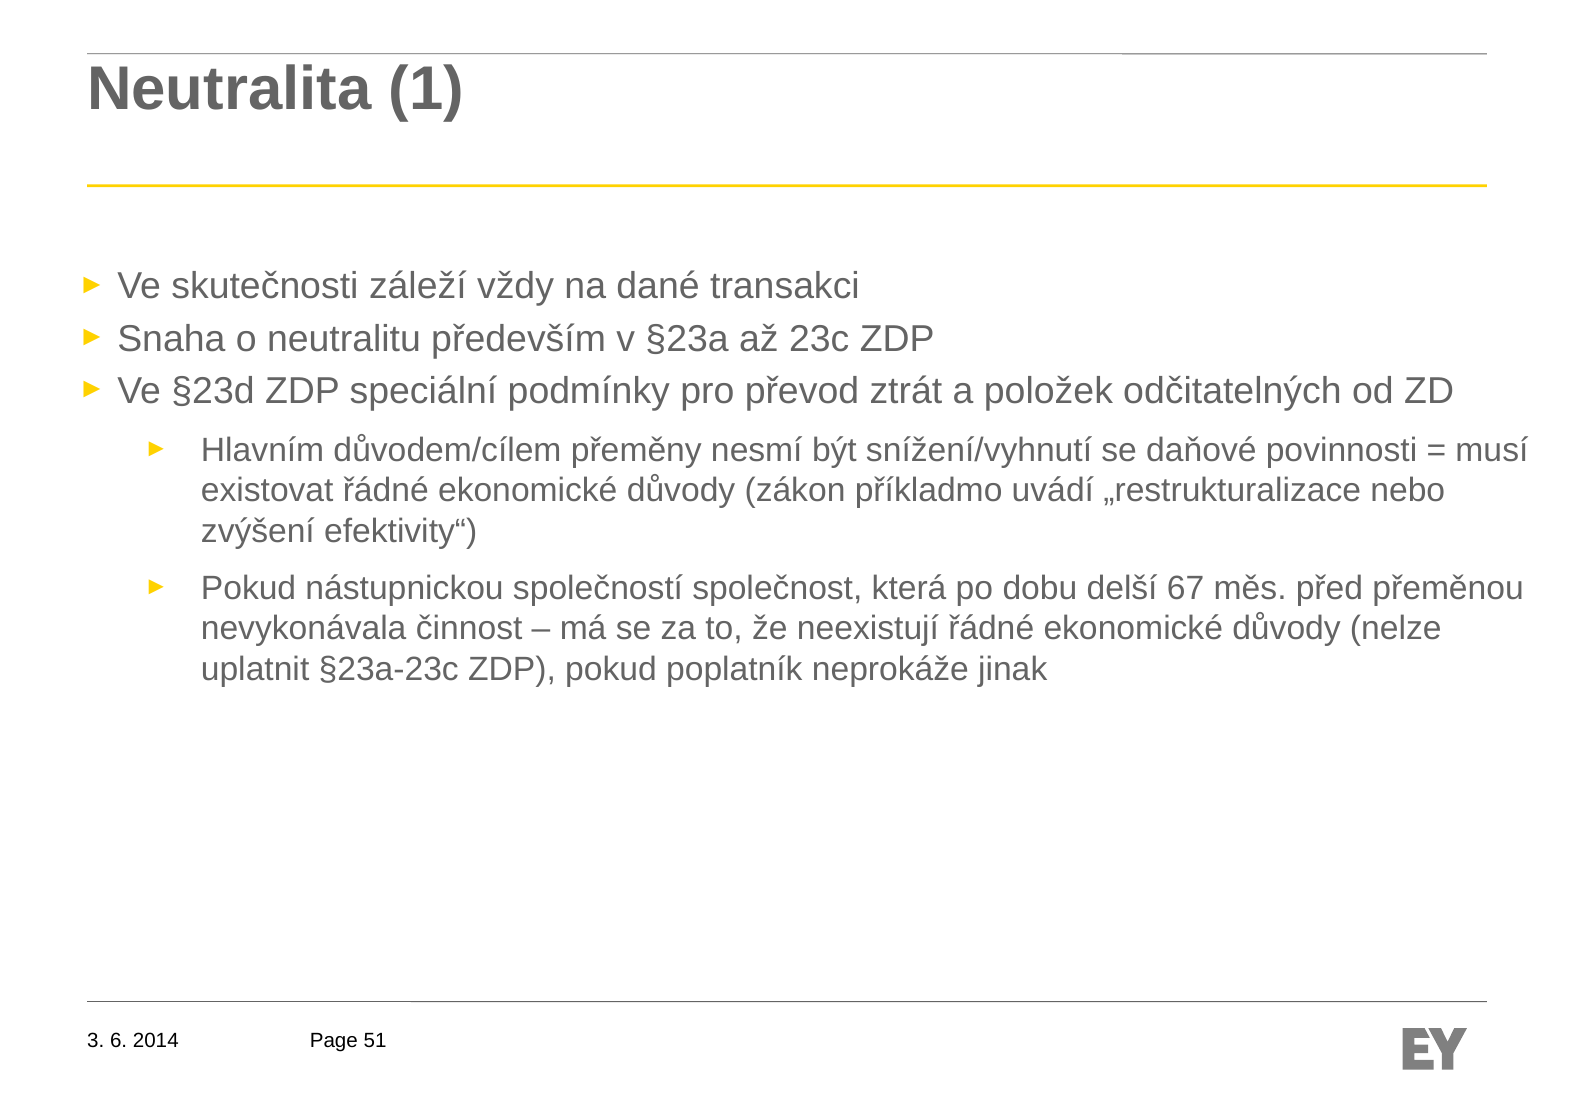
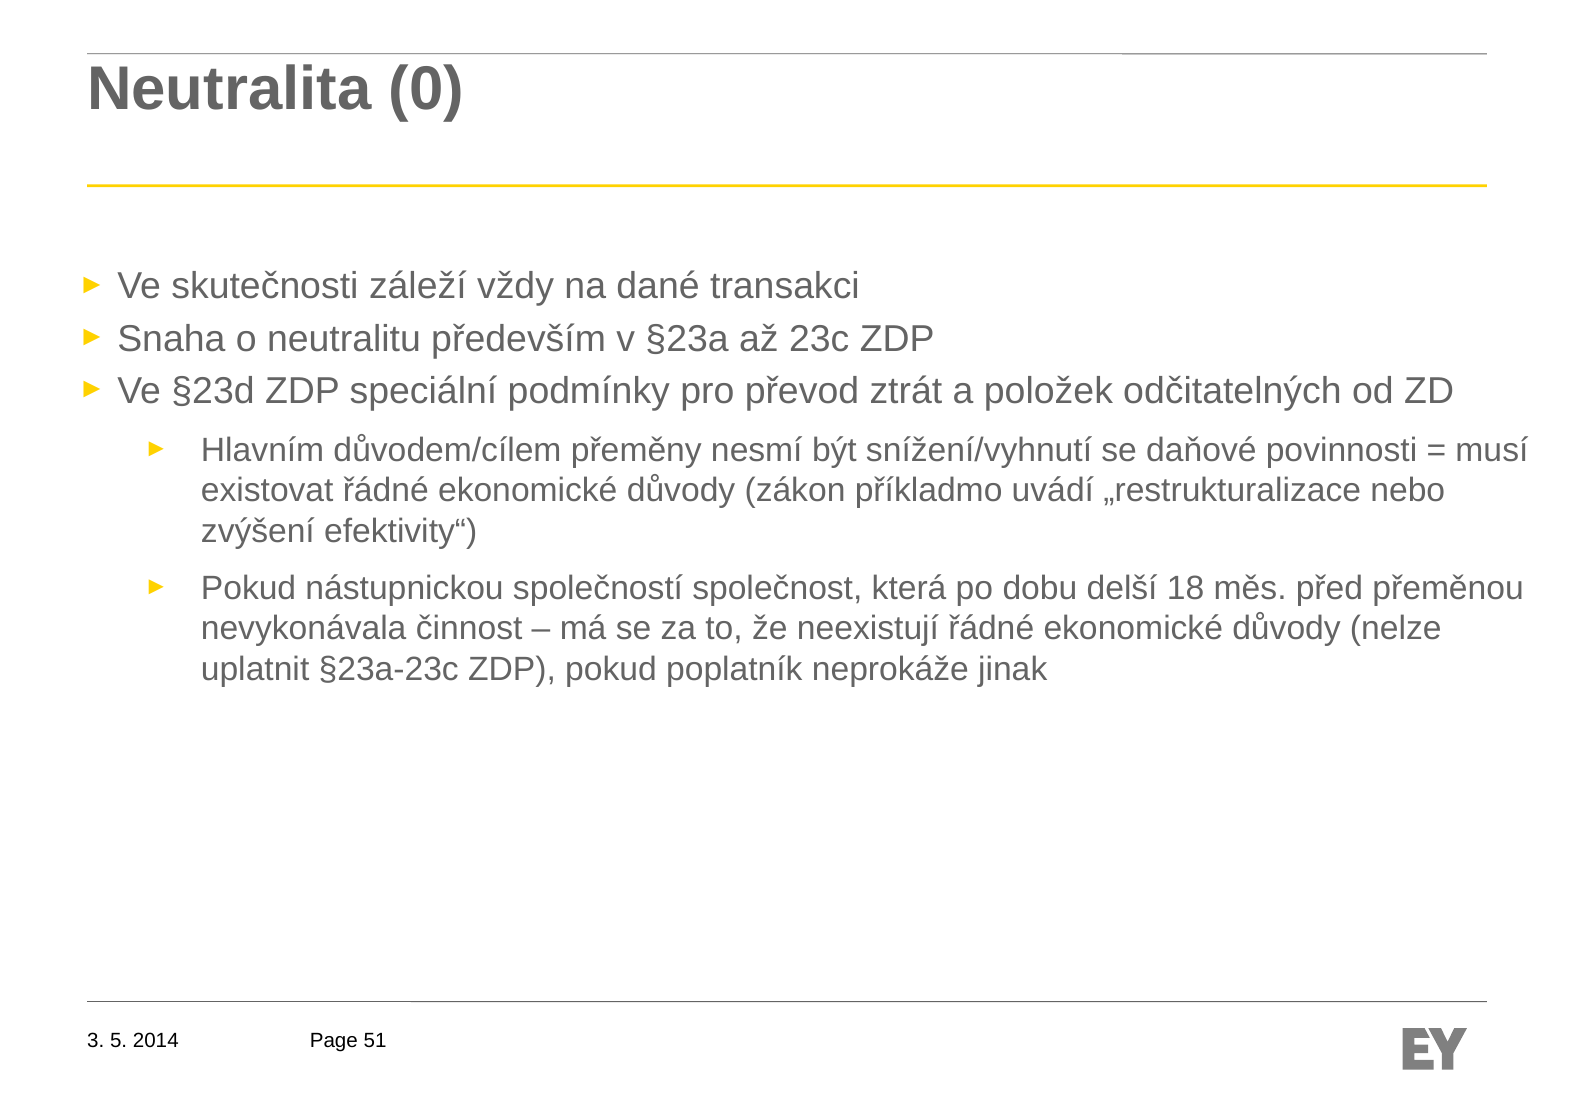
1: 1 -> 0
67: 67 -> 18
6: 6 -> 5
